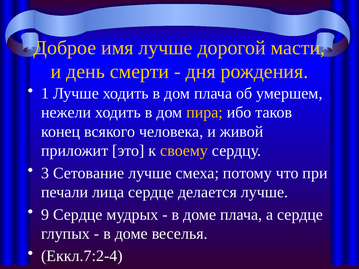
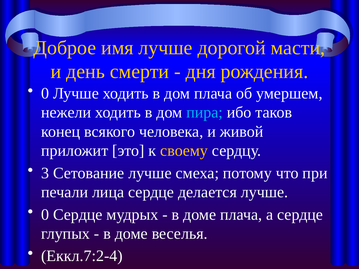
1 at (45, 93): 1 -> 0
пира colour: yellow -> light blue
9 at (45, 215): 9 -> 0
